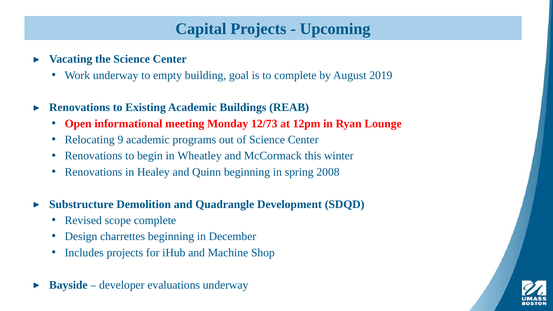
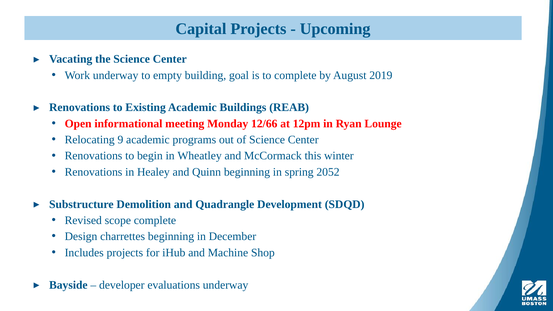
12/73: 12/73 -> 12/66
2008: 2008 -> 2052
